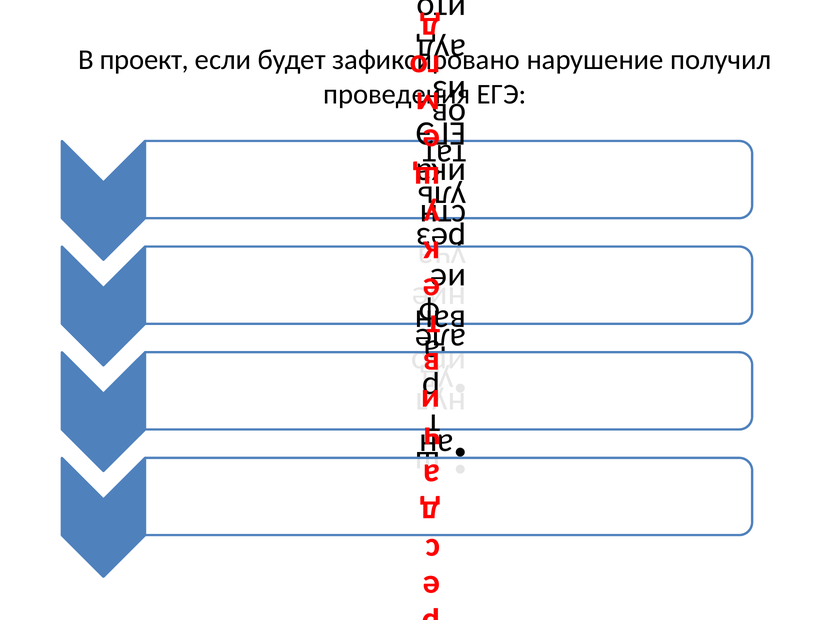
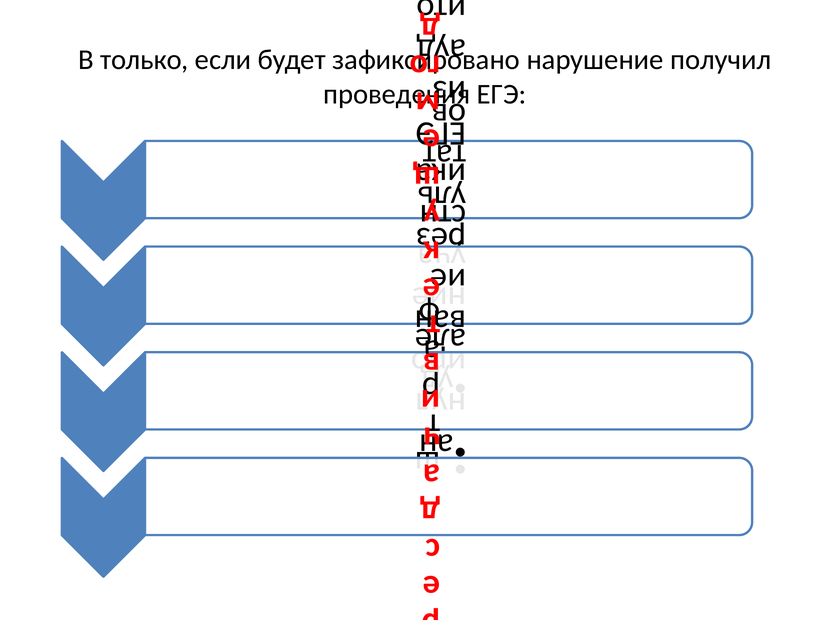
проект: проект -> только
